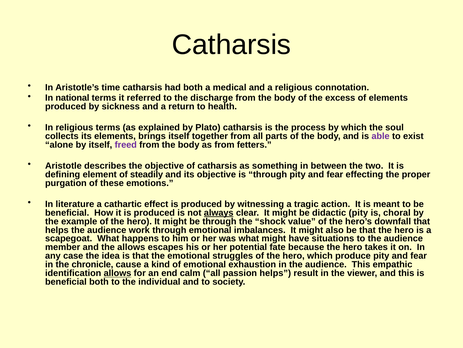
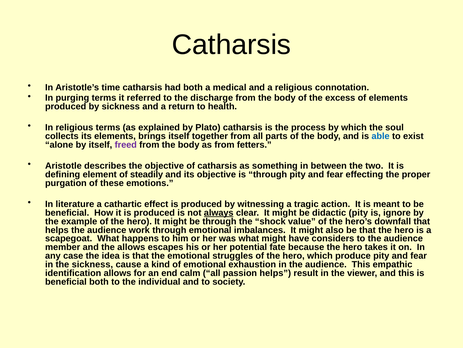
national: national -> purging
able colour: purple -> blue
choral: choral -> ignore
situations: situations -> considers
the chronicle: chronicle -> sickness
allows at (117, 273) underline: present -> none
